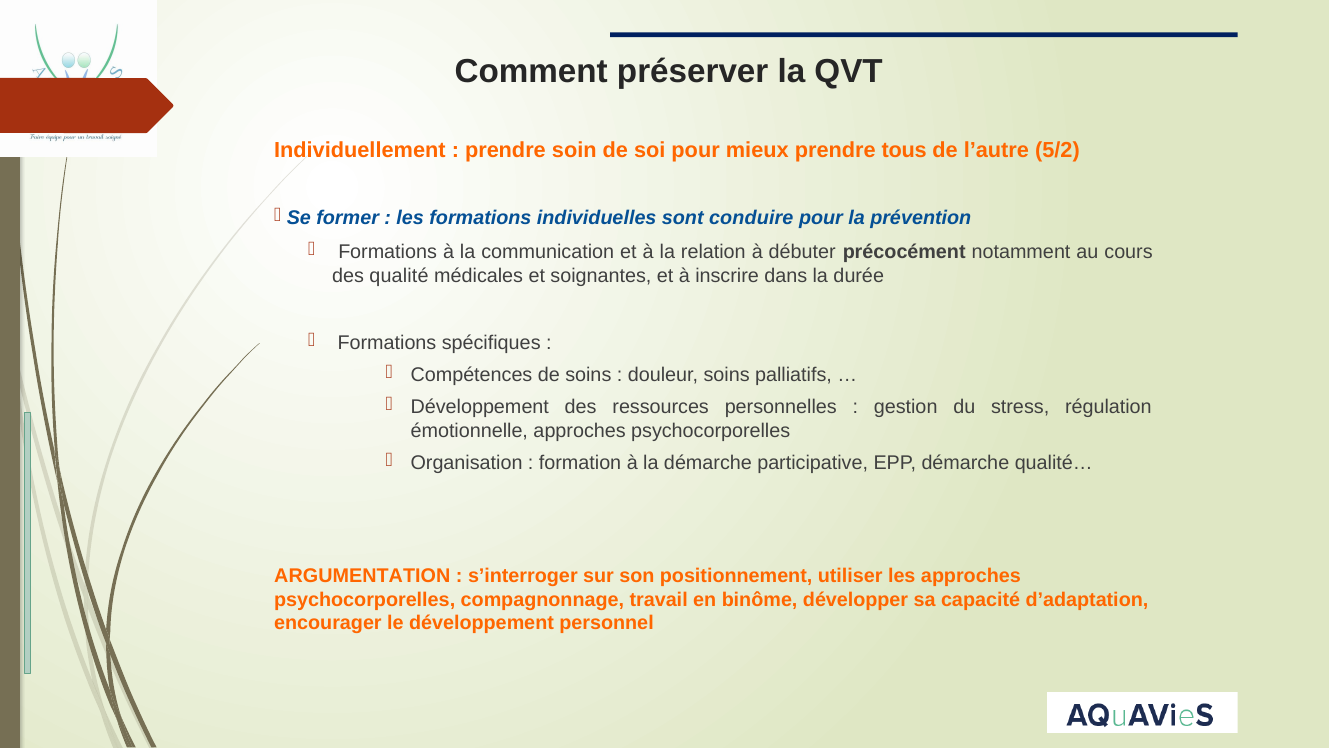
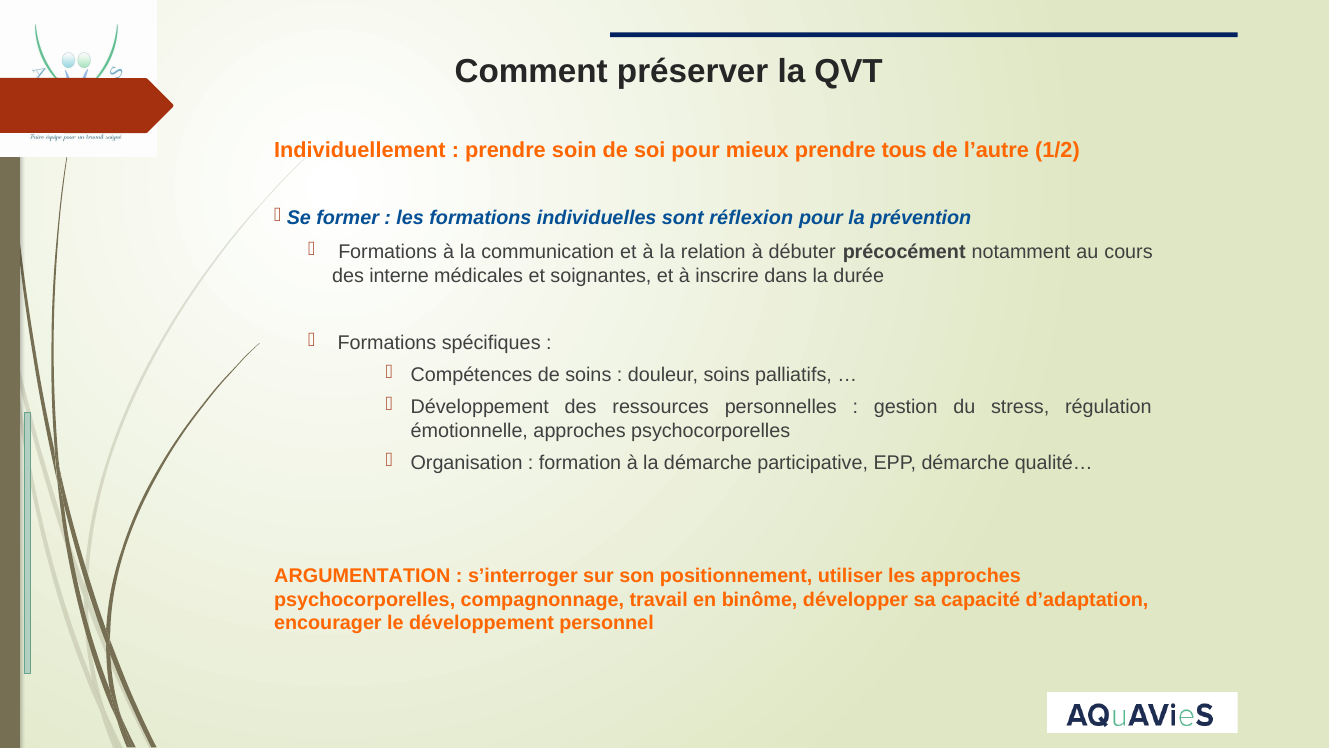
5/2: 5/2 -> 1/2
conduire: conduire -> réflexion
qualité: qualité -> interne
